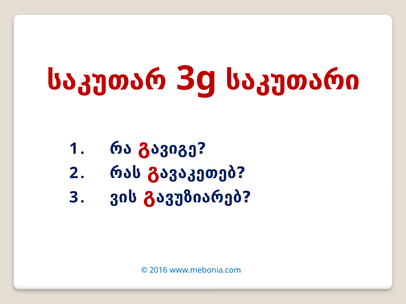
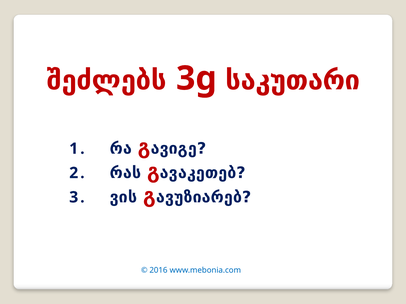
საკუთარ: საკუთარ -> შეძლებს
